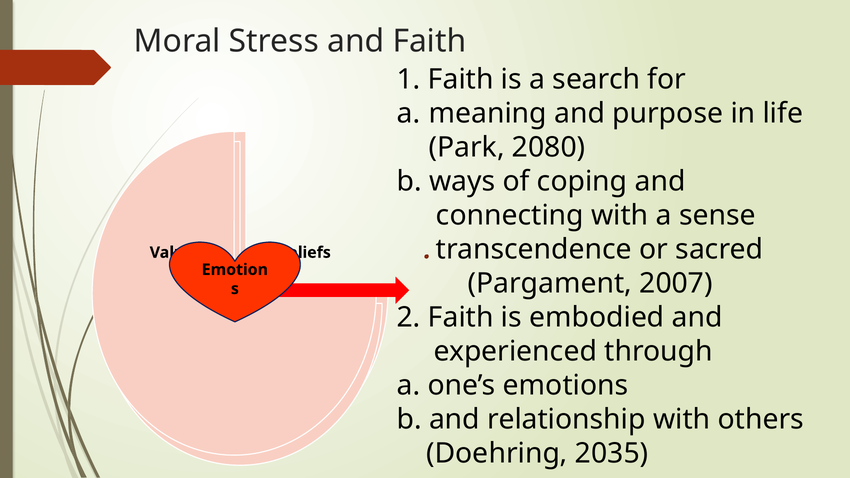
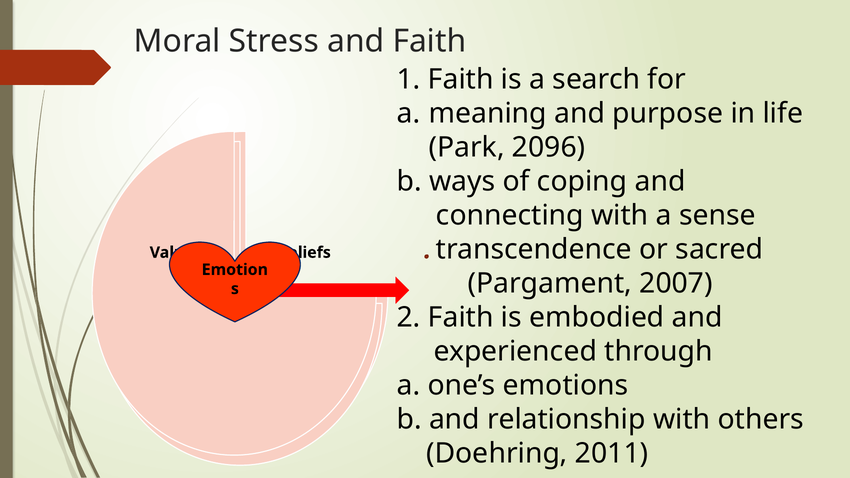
2080: 2080 -> 2096
2035: 2035 -> 2011
